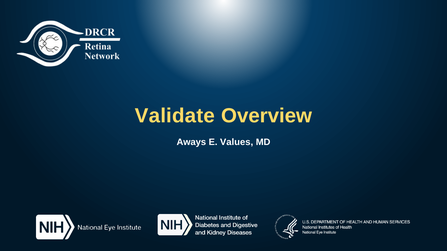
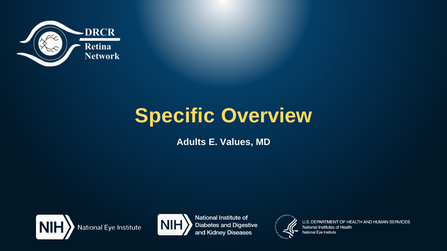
Validate: Validate -> Specific
Aways: Aways -> Adults
